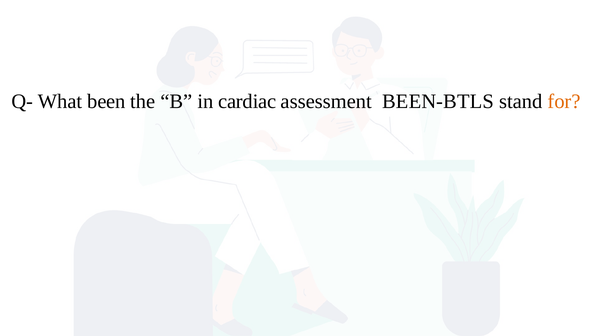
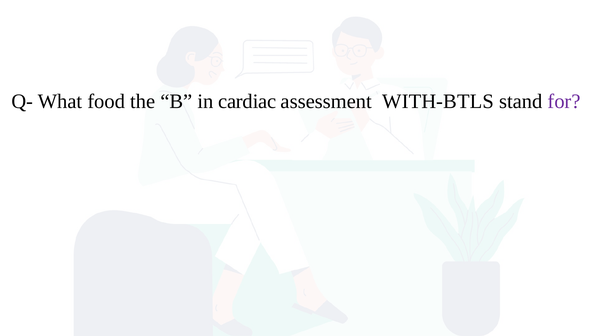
been: been -> food
BEEN-BTLS: BEEN-BTLS -> WITH-BTLS
for colour: orange -> purple
